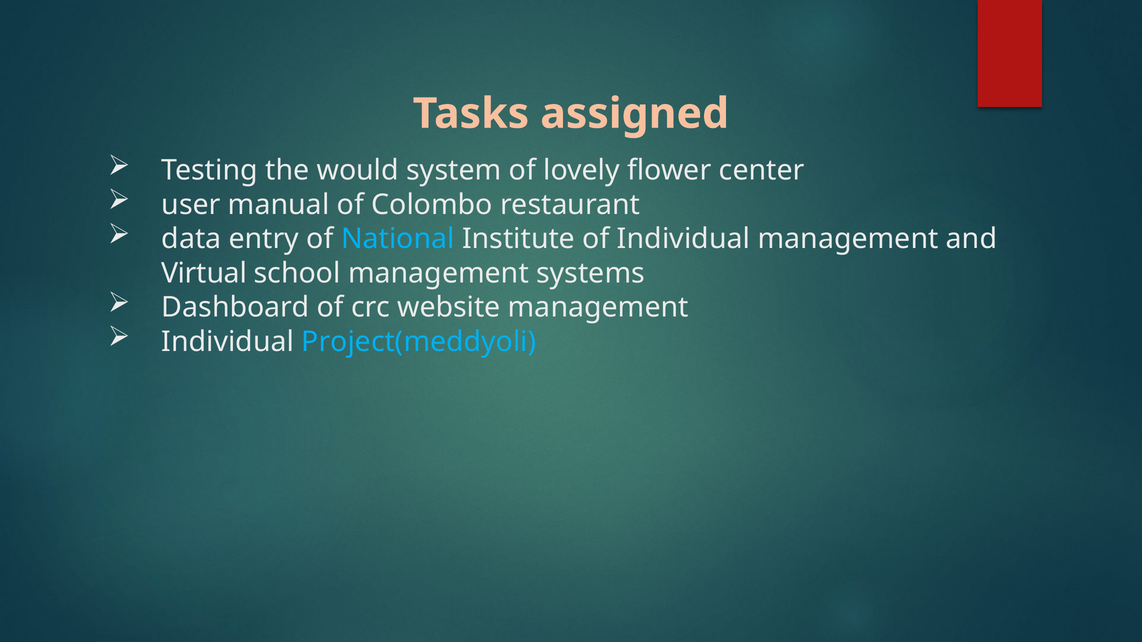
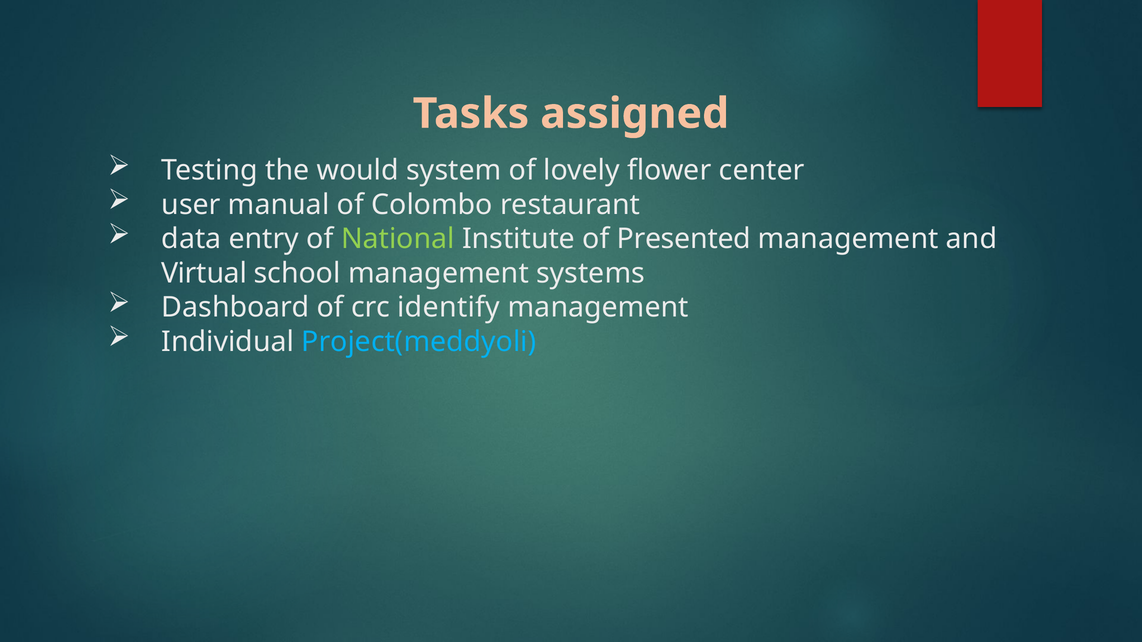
National colour: light blue -> light green
of Individual: Individual -> Presented
website: website -> identify
